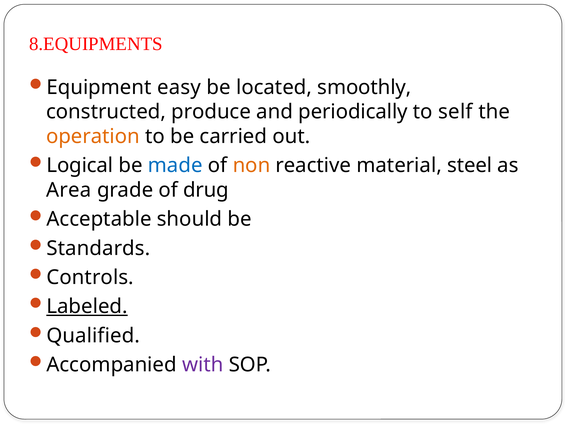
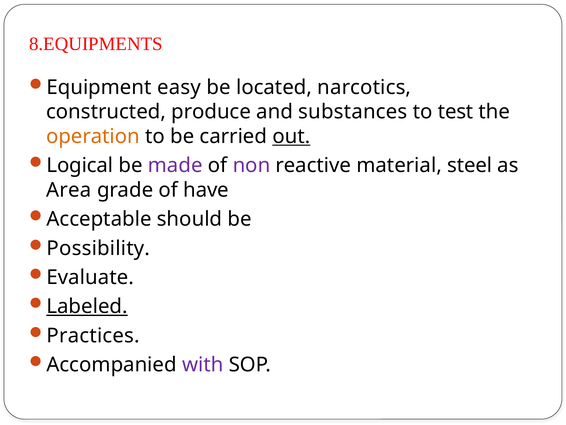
smoothly: smoothly -> narcotics
periodically: periodically -> substances
self: self -> test
out underline: none -> present
made colour: blue -> purple
non colour: orange -> purple
drug: drug -> have
Standards: Standards -> Possibility
Controls: Controls -> Evaluate
Qualified: Qualified -> Practices
